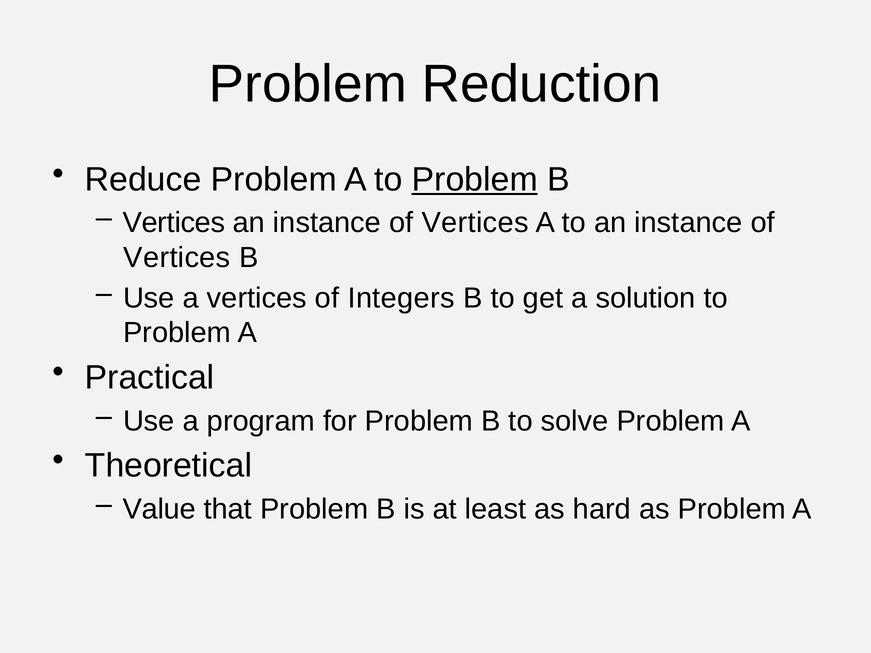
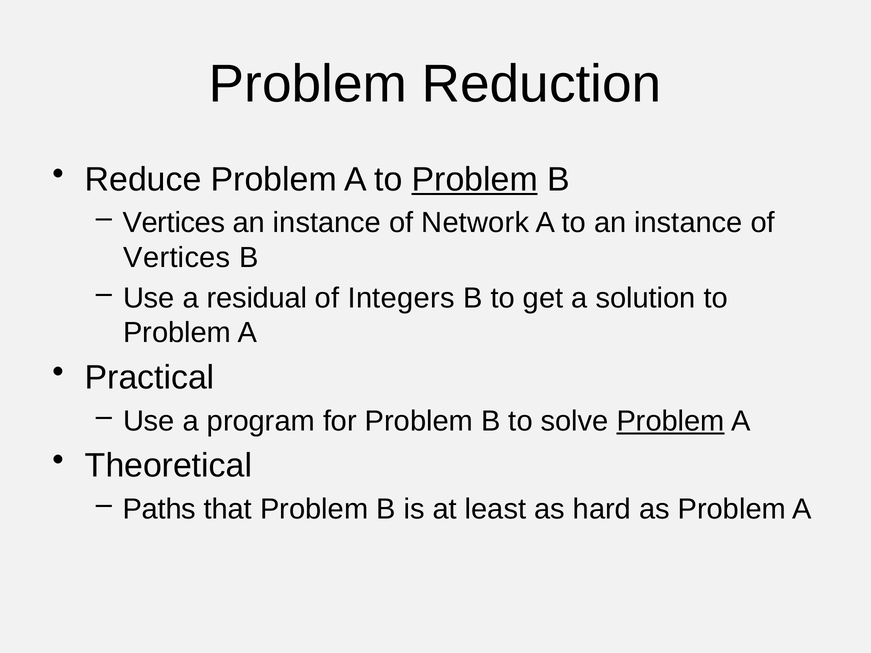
Vertices at (475, 223): Vertices -> Network
a vertices: vertices -> residual
Problem at (671, 421) underline: none -> present
Value: Value -> Paths
